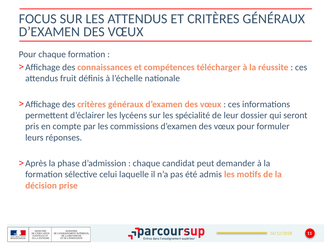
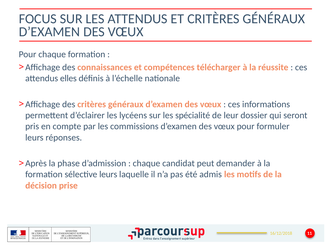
fruit: fruit -> elles
sélective celui: celui -> leurs
